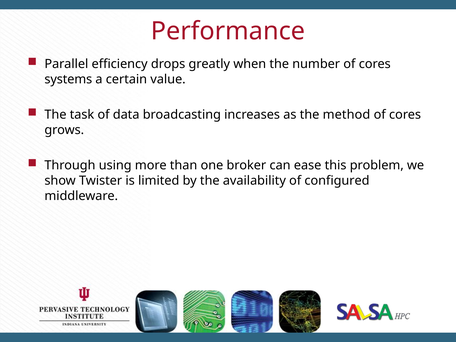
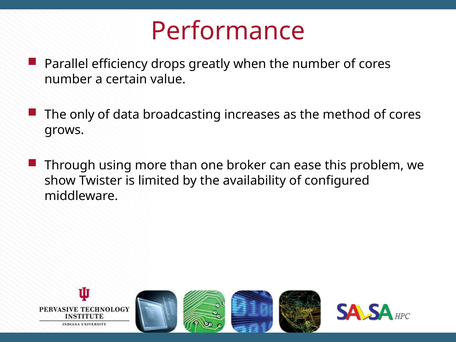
systems at (68, 79): systems -> number
task: task -> only
